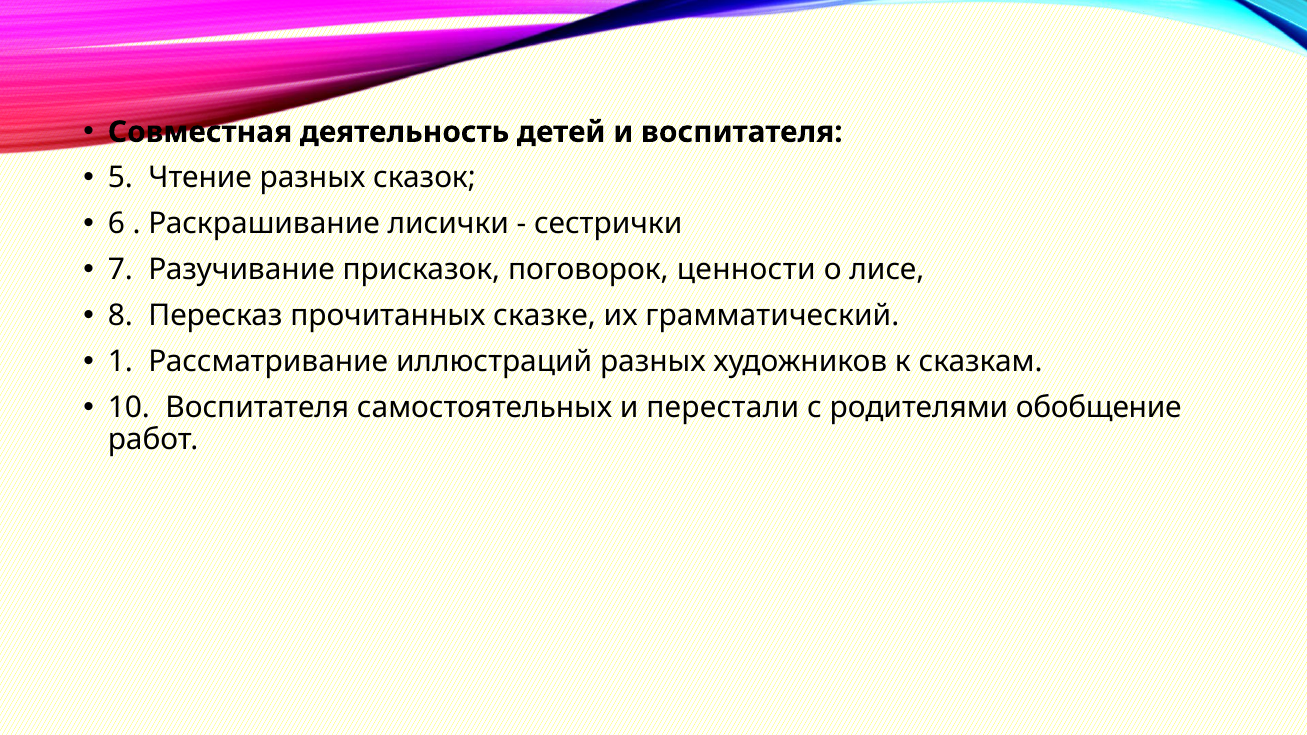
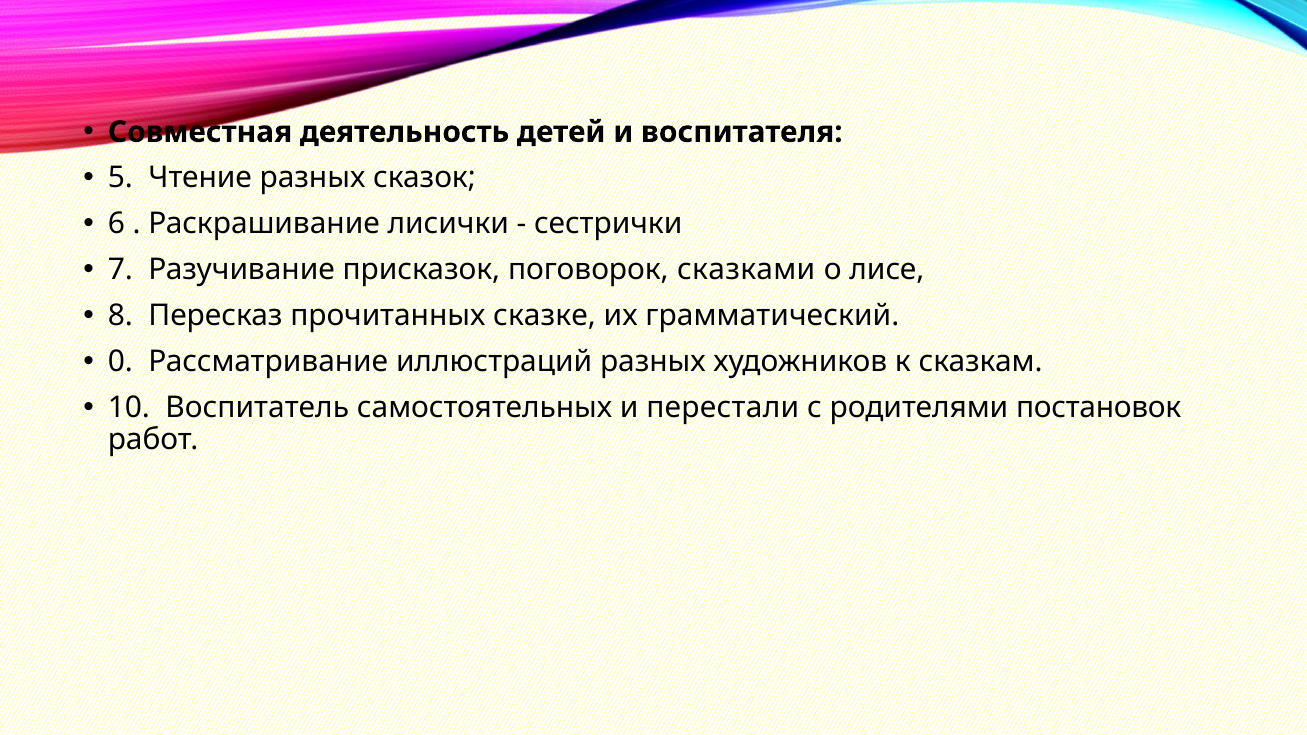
ценности: ценности -> сказками
1: 1 -> 0
10 Воспитателя: Воспитателя -> Воспитатель
обобщение: обобщение -> постановок
